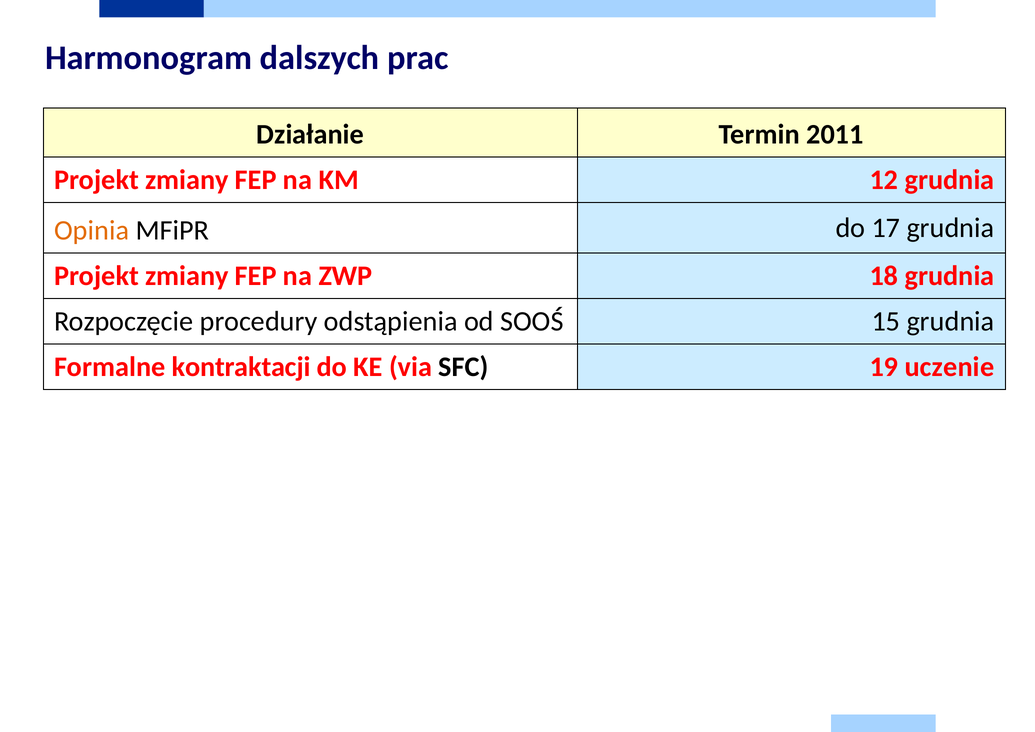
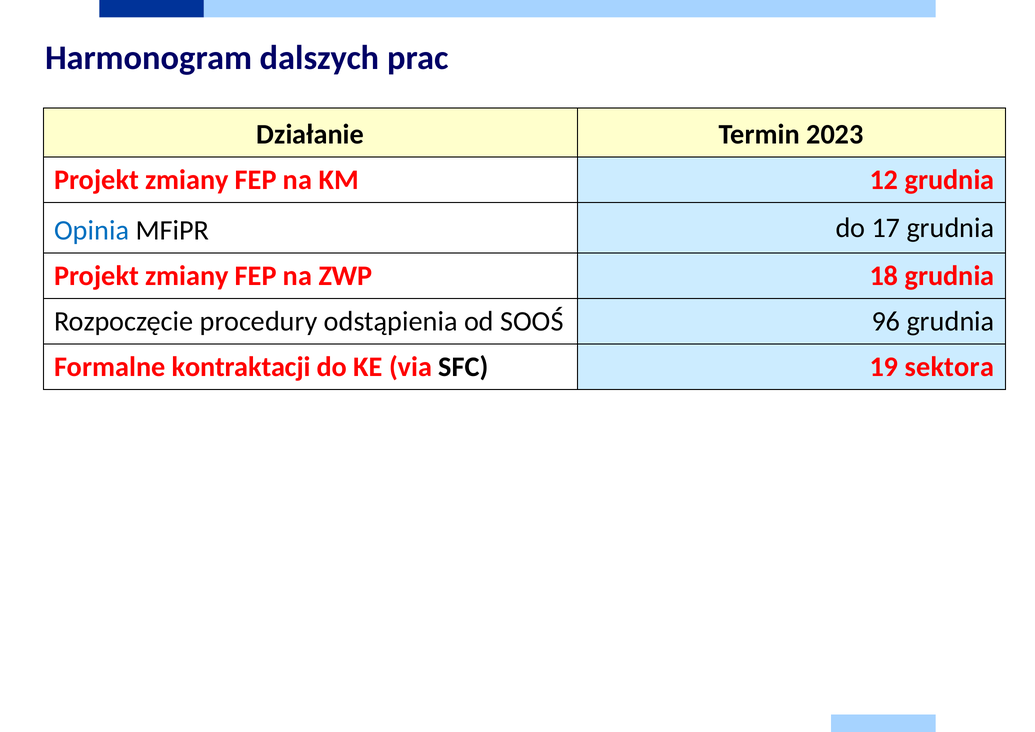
2011: 2011 -> 2023
Opinia colour: orange -> blue
15: 15 -> 96
uczenie: uczenie -> sektora
